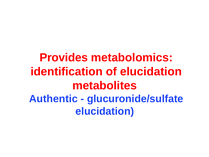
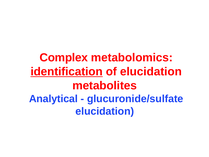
Provides: Provides -> Complex
identification underline: none -> present
Authentic: Authentic -> Analytical
